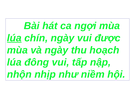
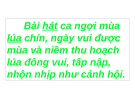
hát underline: none -> present
và ngày: ngày -> niềm
niềm: niềm -> cảnh
